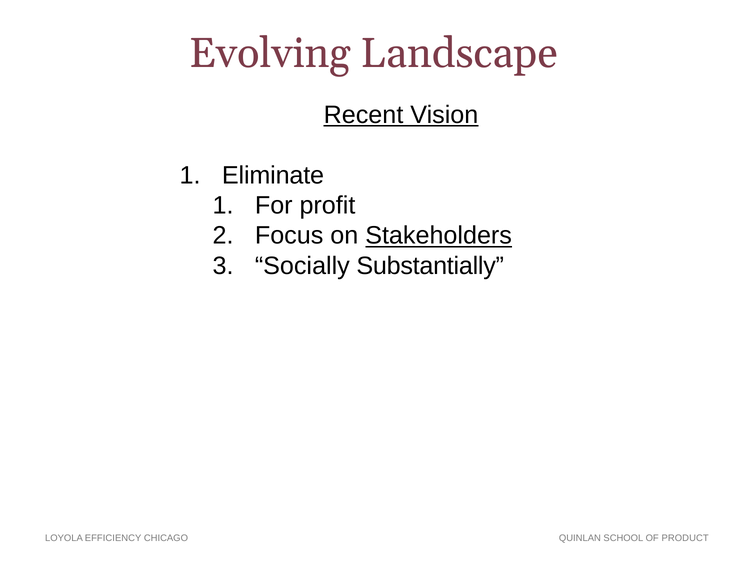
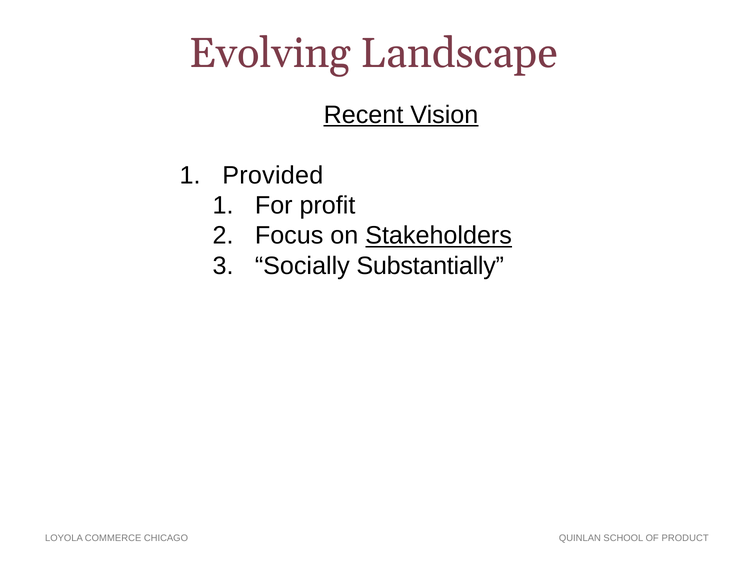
Eliminate: Eliminate -> Provided
EFFICIENCY: EFFICIENCY -> COMMERCE
